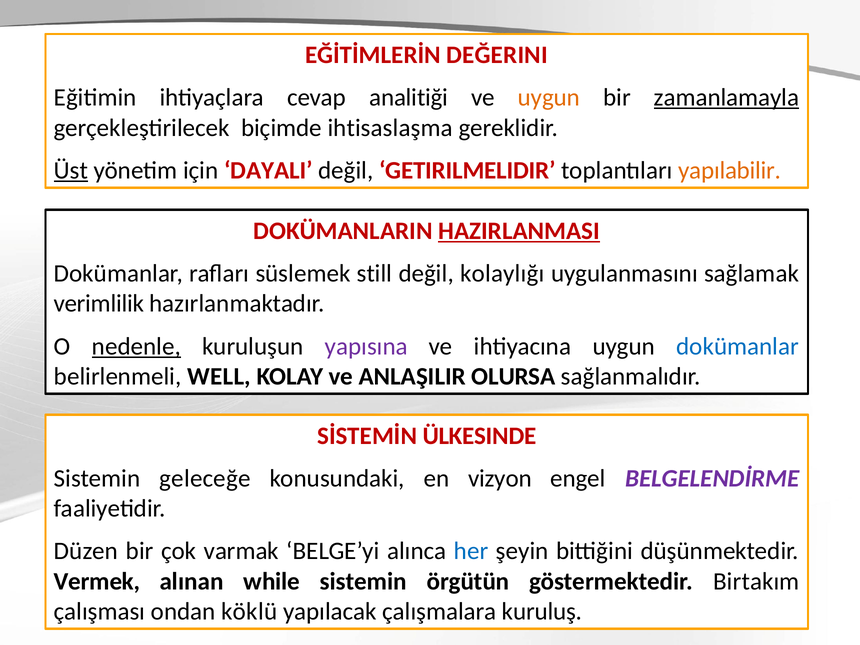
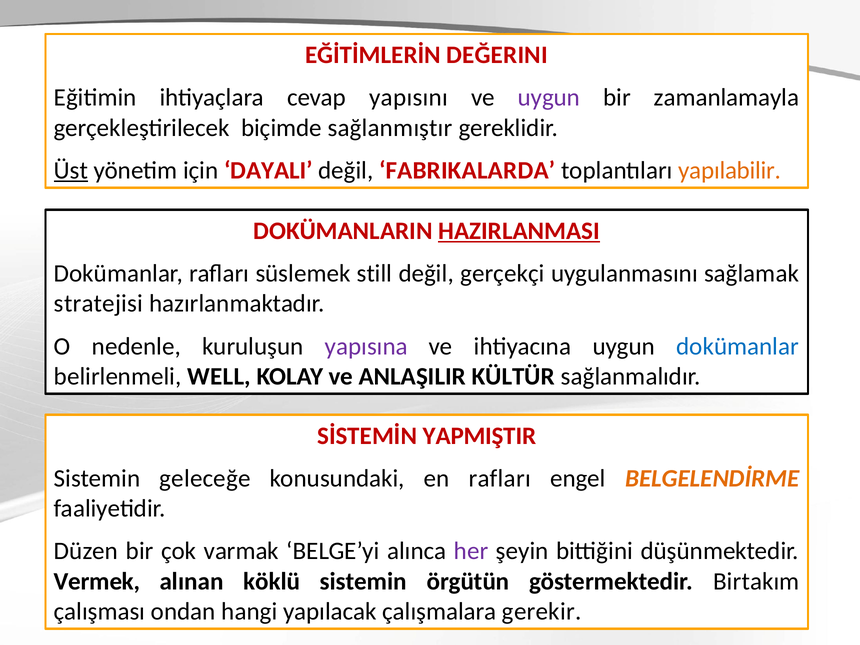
analitiği: analitiği -> yapısını
uygun at (549, 98) colour: orange -> purple
zamanlamayla underline: present -> none
ihtisaslaşma: ihtisaslaşma -> sağlanmıştır
GETIRILMELIDIR: GETIRILMELIDIR -> FABRIKALARDA
kolaylığı: kolaylığı -> gerçekçi
verimlilik: verimlilik -> stratejisi
nedenle underline: present -> none
OLURSA: OLURSA -> KÜLTÜR
ÜLKESINDE: ÜLKESINDE -> YAPMIŞTIR
en vizyon: vizyon -> rafları
BELGELENDİRME colour: purple -> orange
her colour: blue -> purple
while: while -> köklü
köklü: köklü -> hangi
kuruluş: kuruluş -> gerekir
